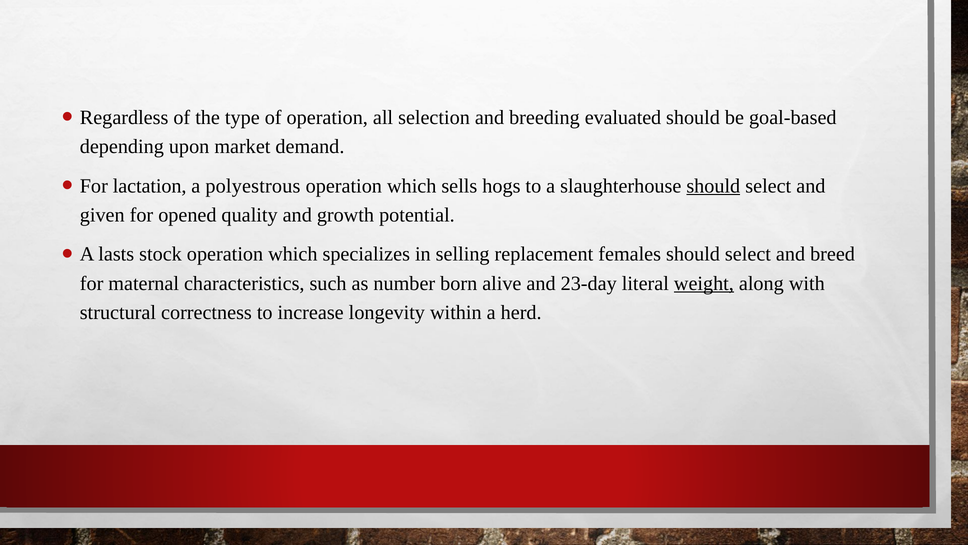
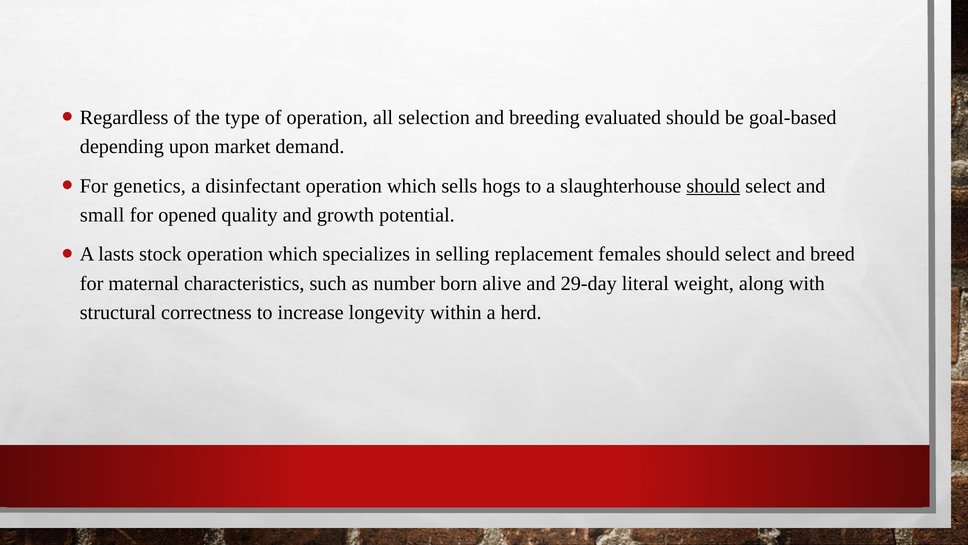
lactation: lactation -> genetics
polyestrous: polyestrous -> disinfectant
given: given -> small
23-day: 23-day -> 29-day
weight underline: present -> none
